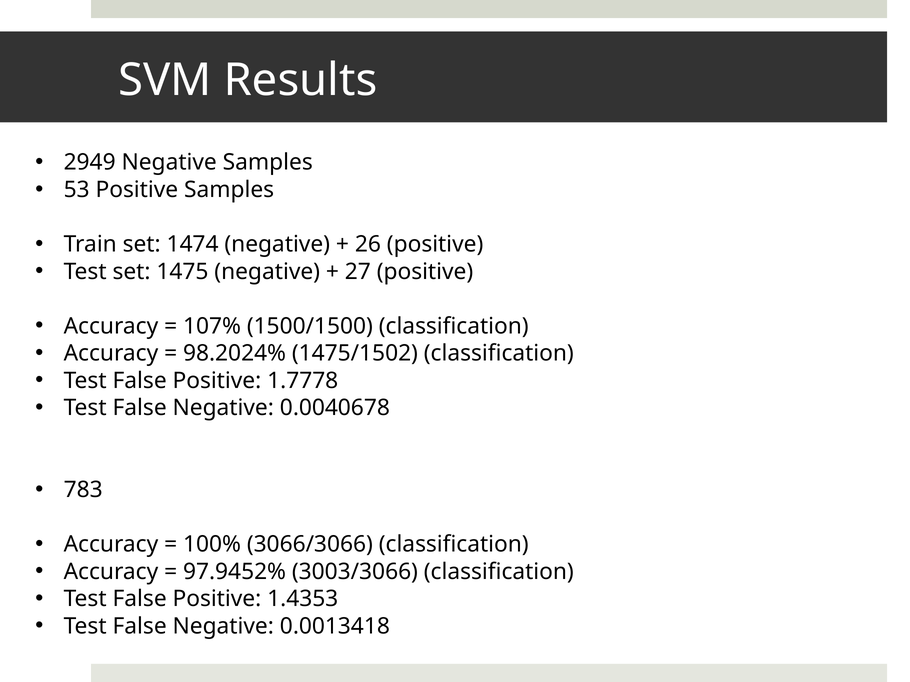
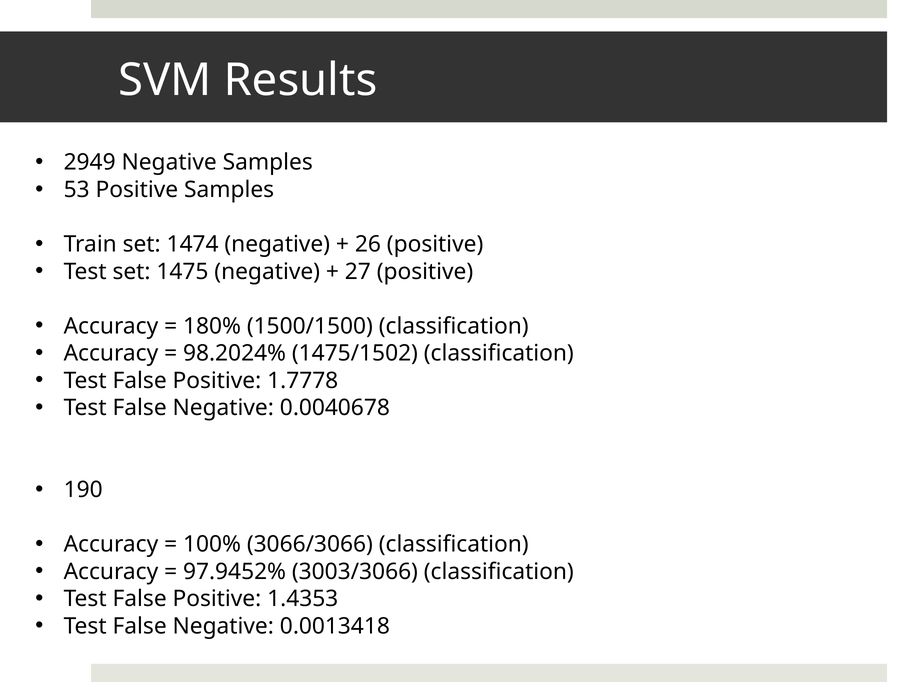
107%: 107% -> 180%
783: 783 -> 190
